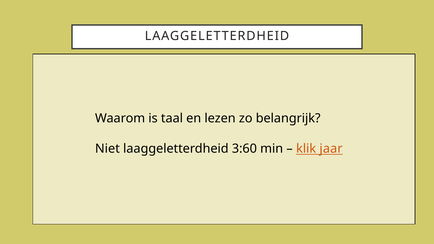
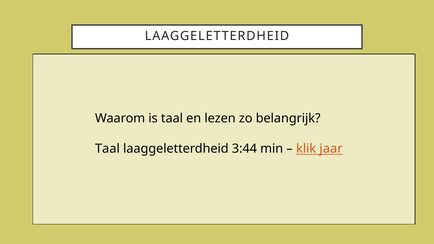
Niet at (107, 149): Niet -> Taal
3:60: 3:60 -> 3:44
